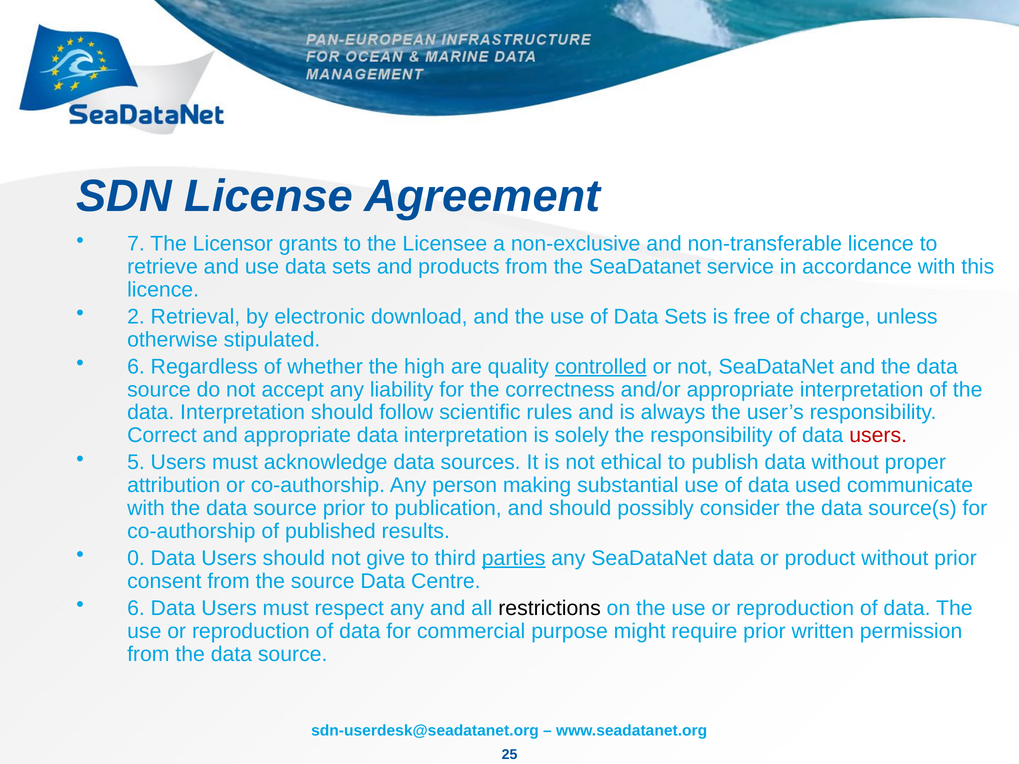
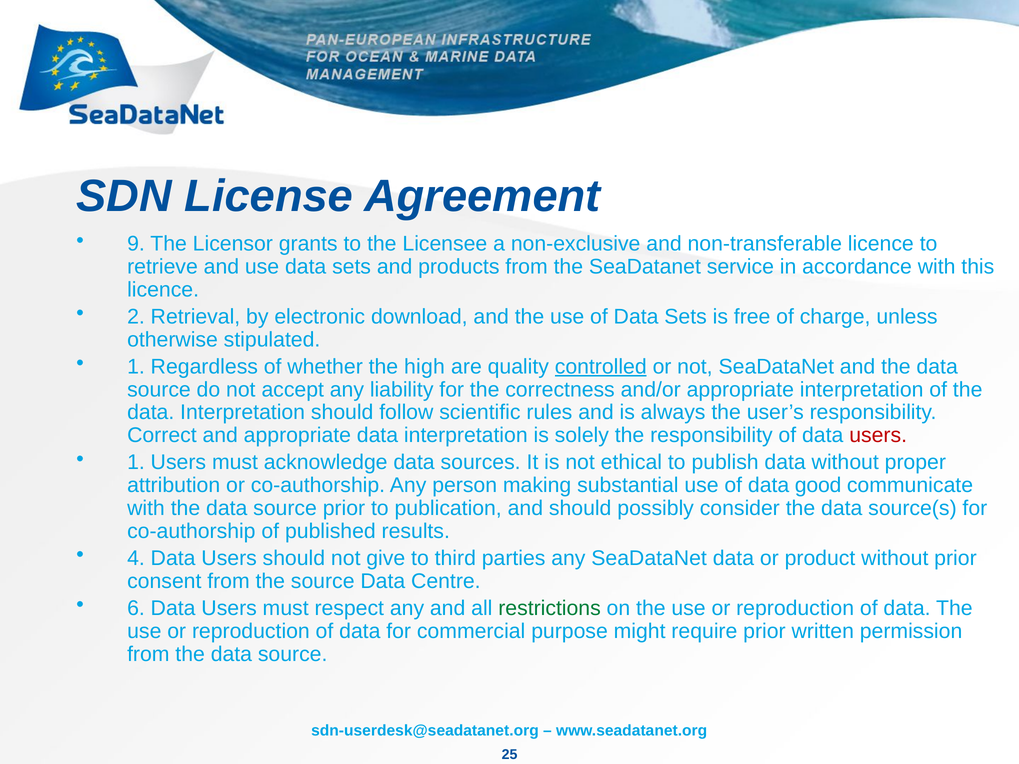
7: 7 -> 9
6 at (136, 367): 6 -> 1
5 at (136, 463): 5 -> 1
used: used -> good
0: 0 -> 4
parties underline: present -> none
restrictions colour: black -> green
